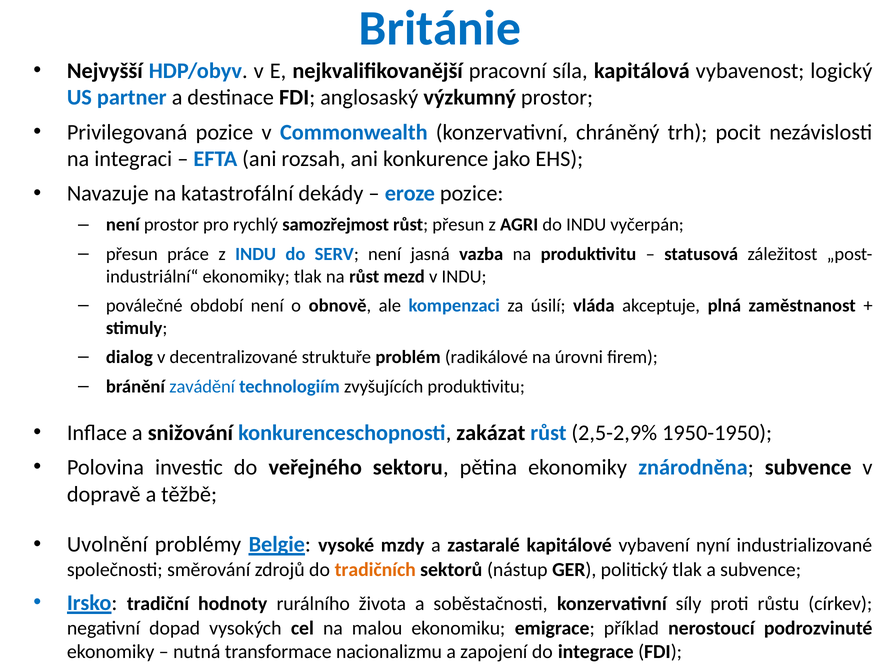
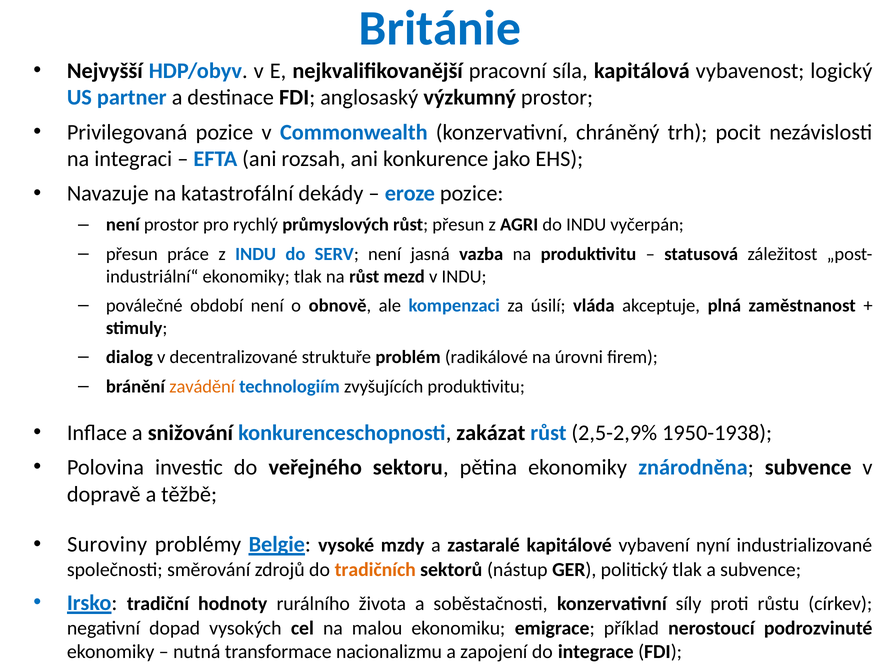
samozřejmost: samozřejmost -> průmyslových
zavádění colour: blue -> orange
1950-1950: 1950-1950 -> 1950-1938
Uvolnění: Uvolnění -> Suroviny
